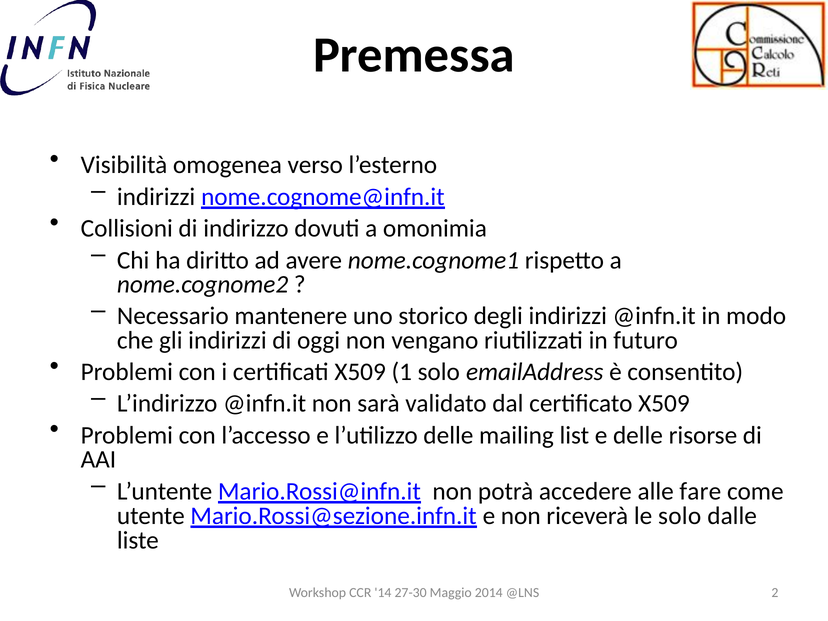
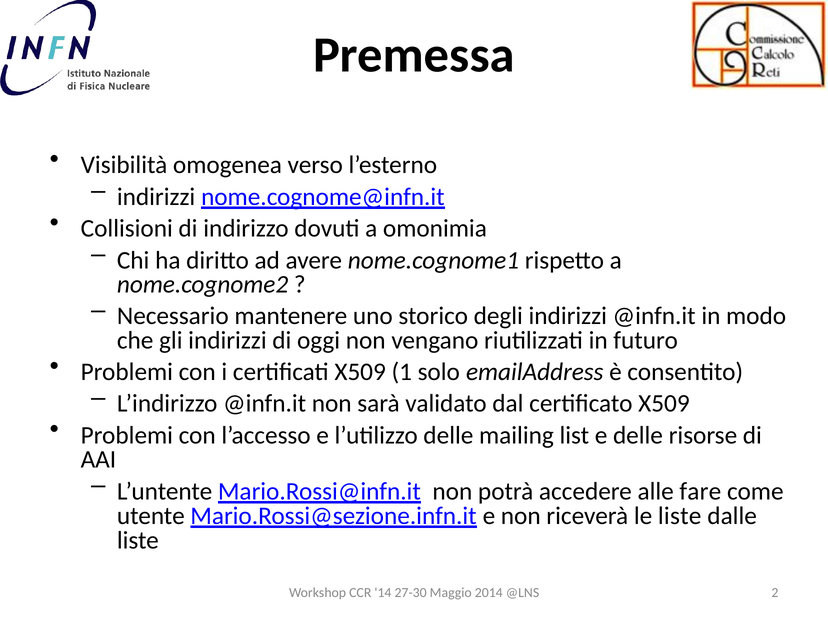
le solo: solo -> liste
